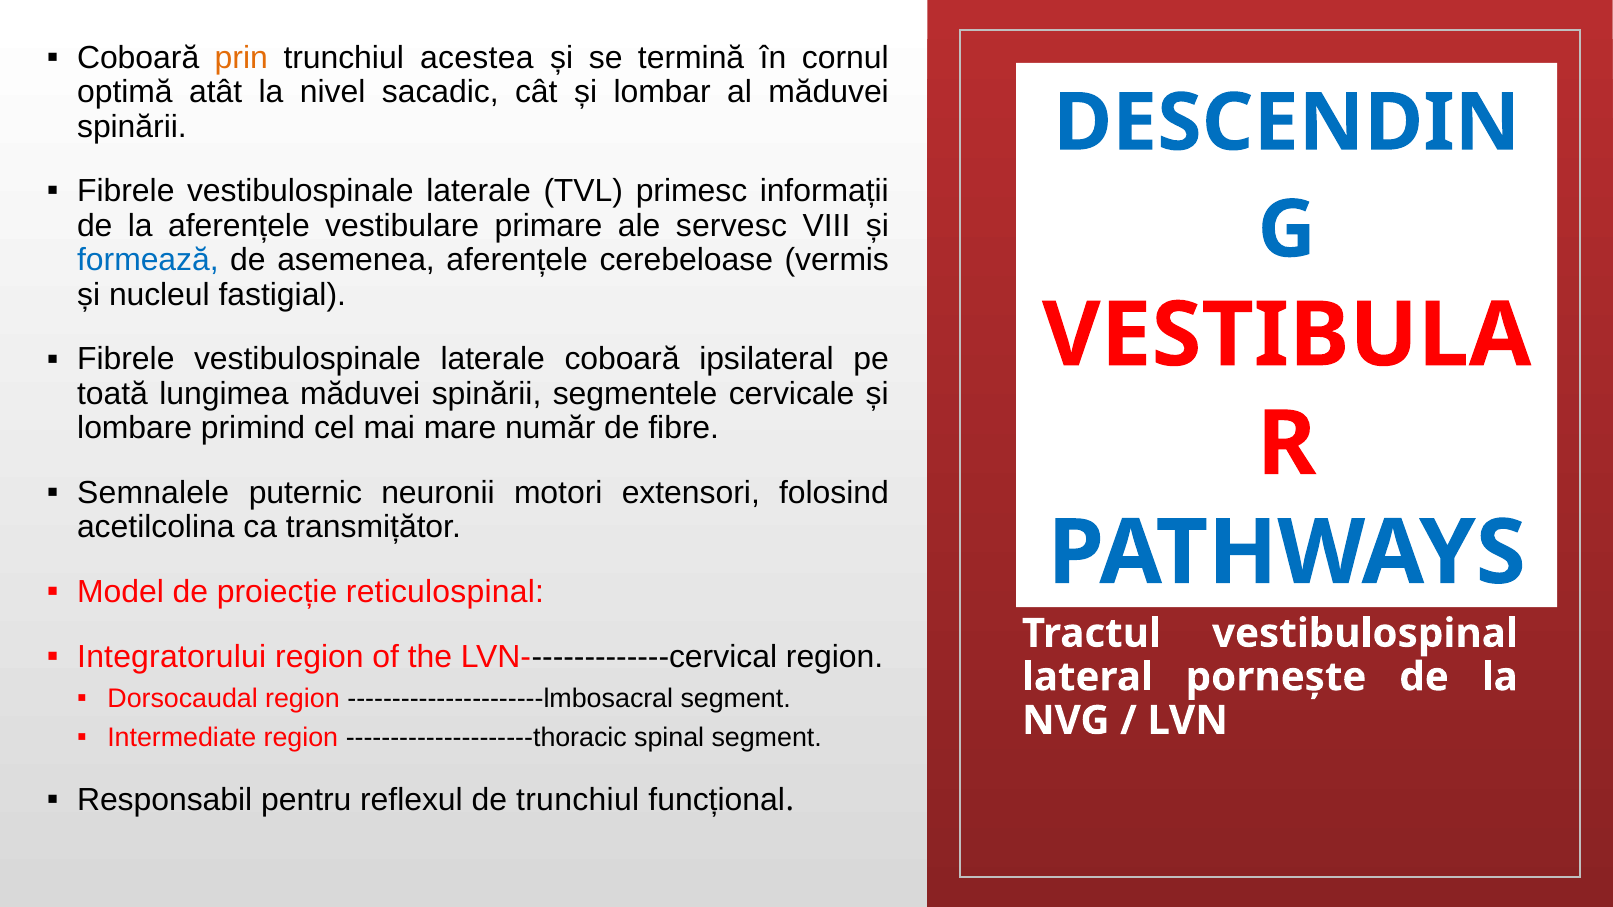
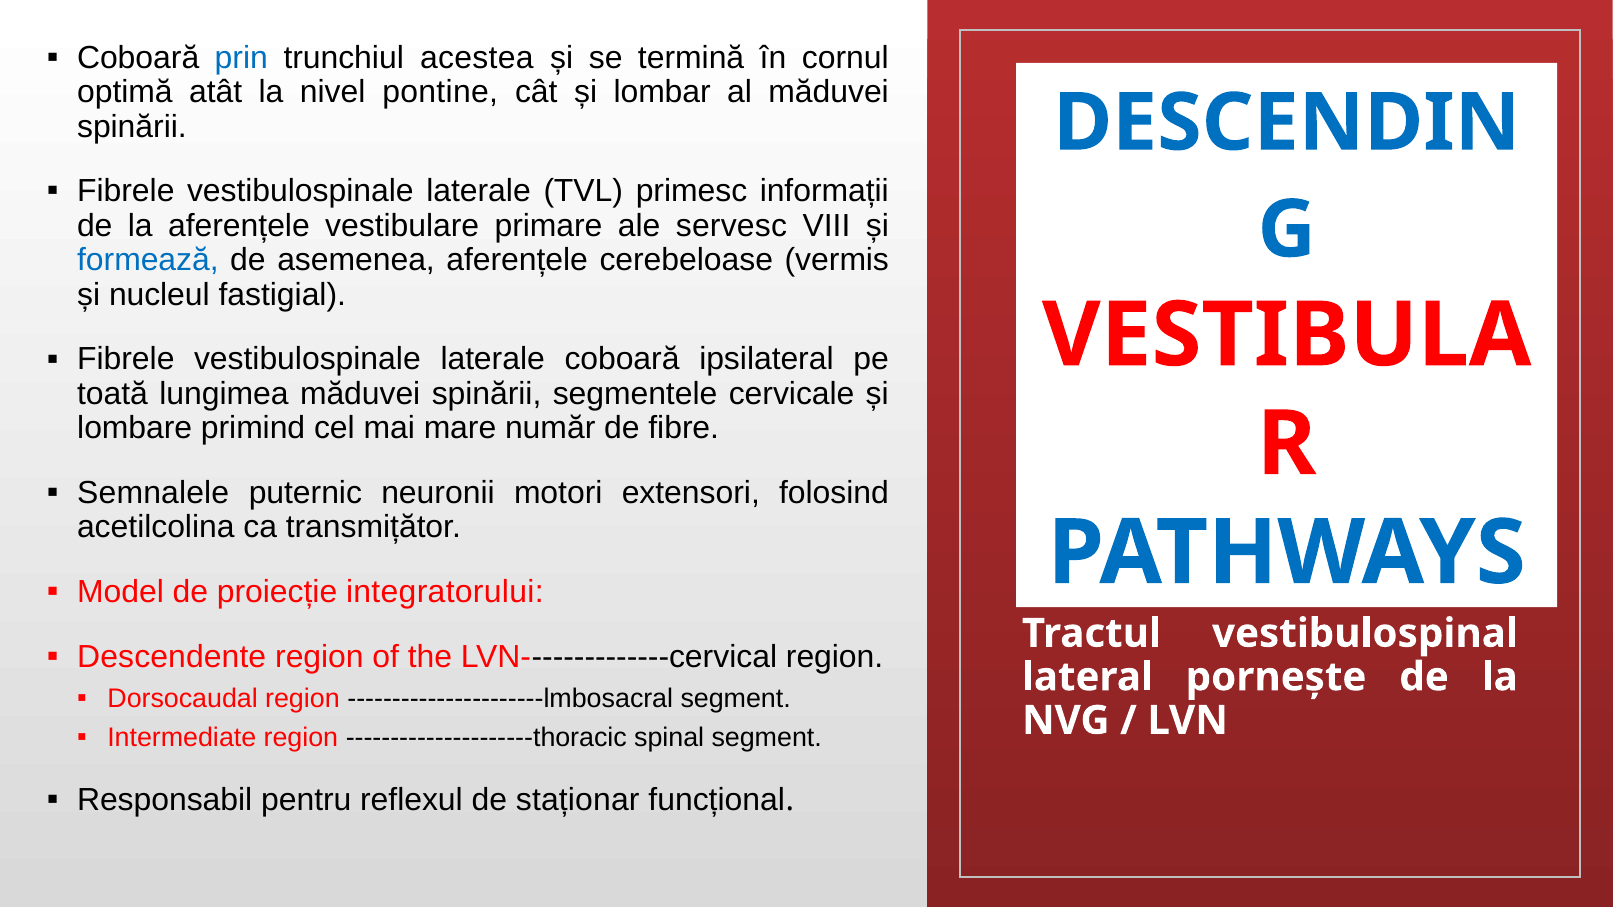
prin colour: orange -> blue
sacadic: sacadic -> pontine
reticulospinal: reticulospinal -> integratorului
Integratorului: Integratorului -> Descendente
de trunchiul: trunchiul -> staționar
